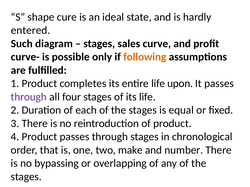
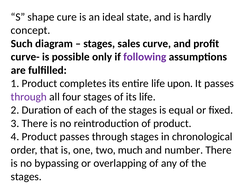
entered: entered -> concept
following colour: orange -> purple
make: make -> much
